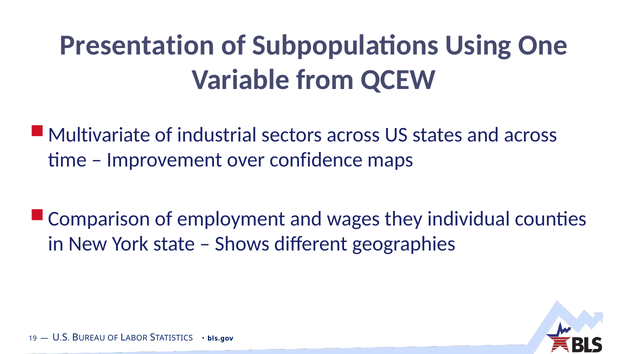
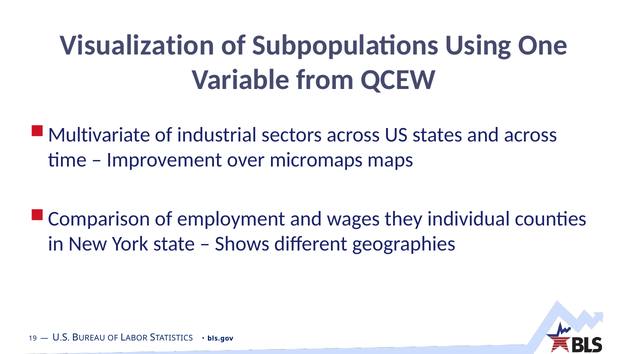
Presentation: Presentation -> Visualization
confidence: confidence -> micromaps
